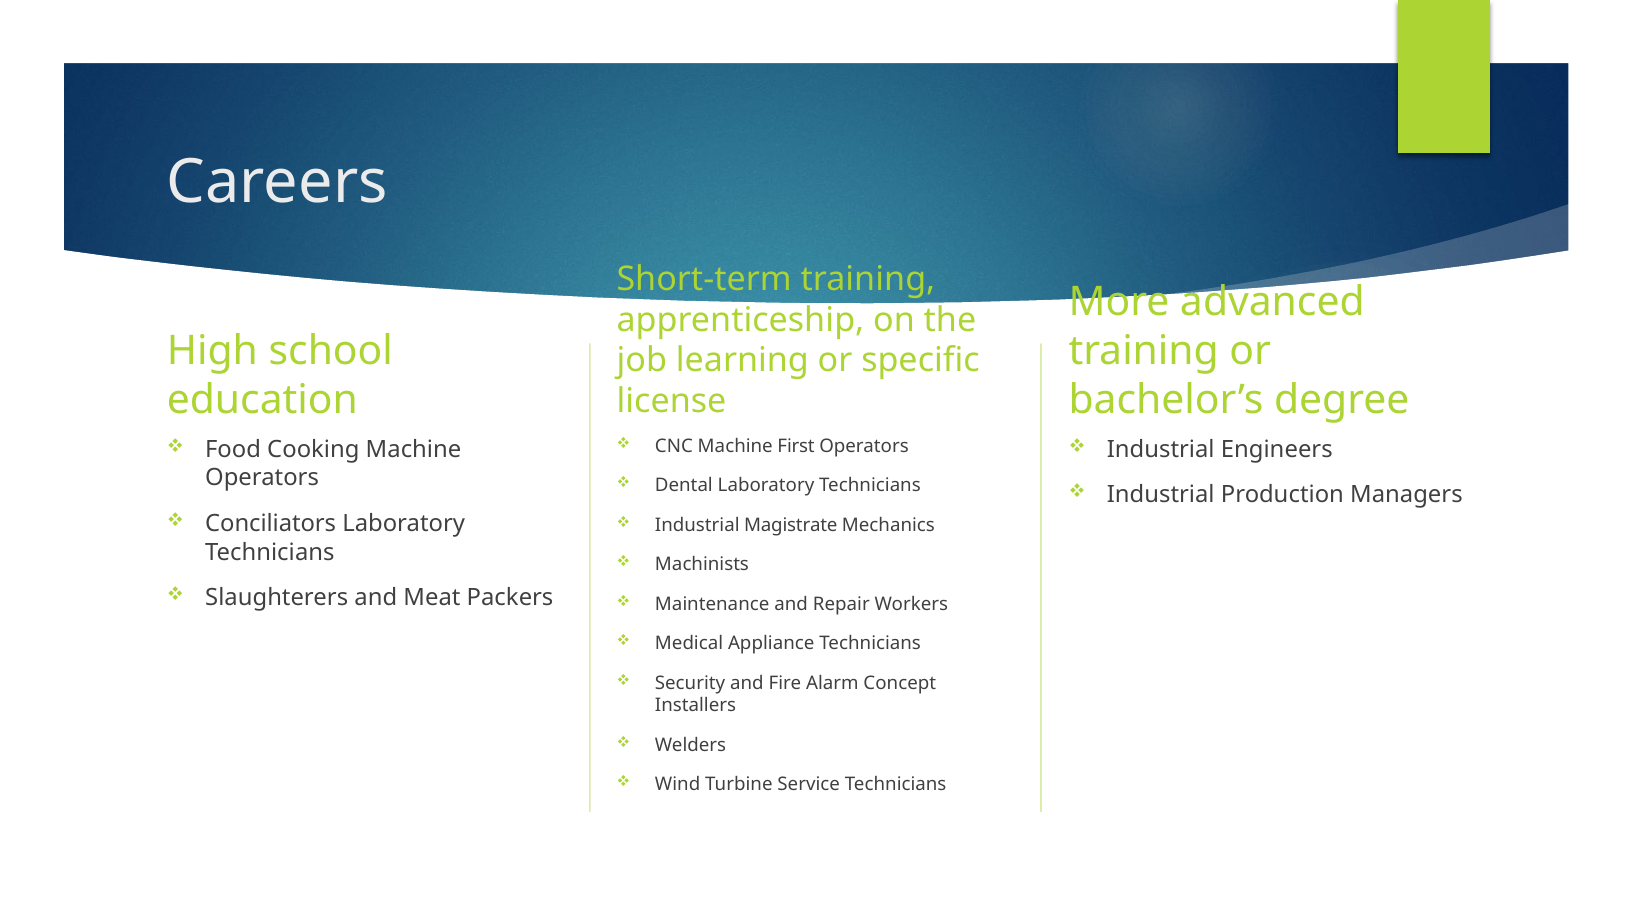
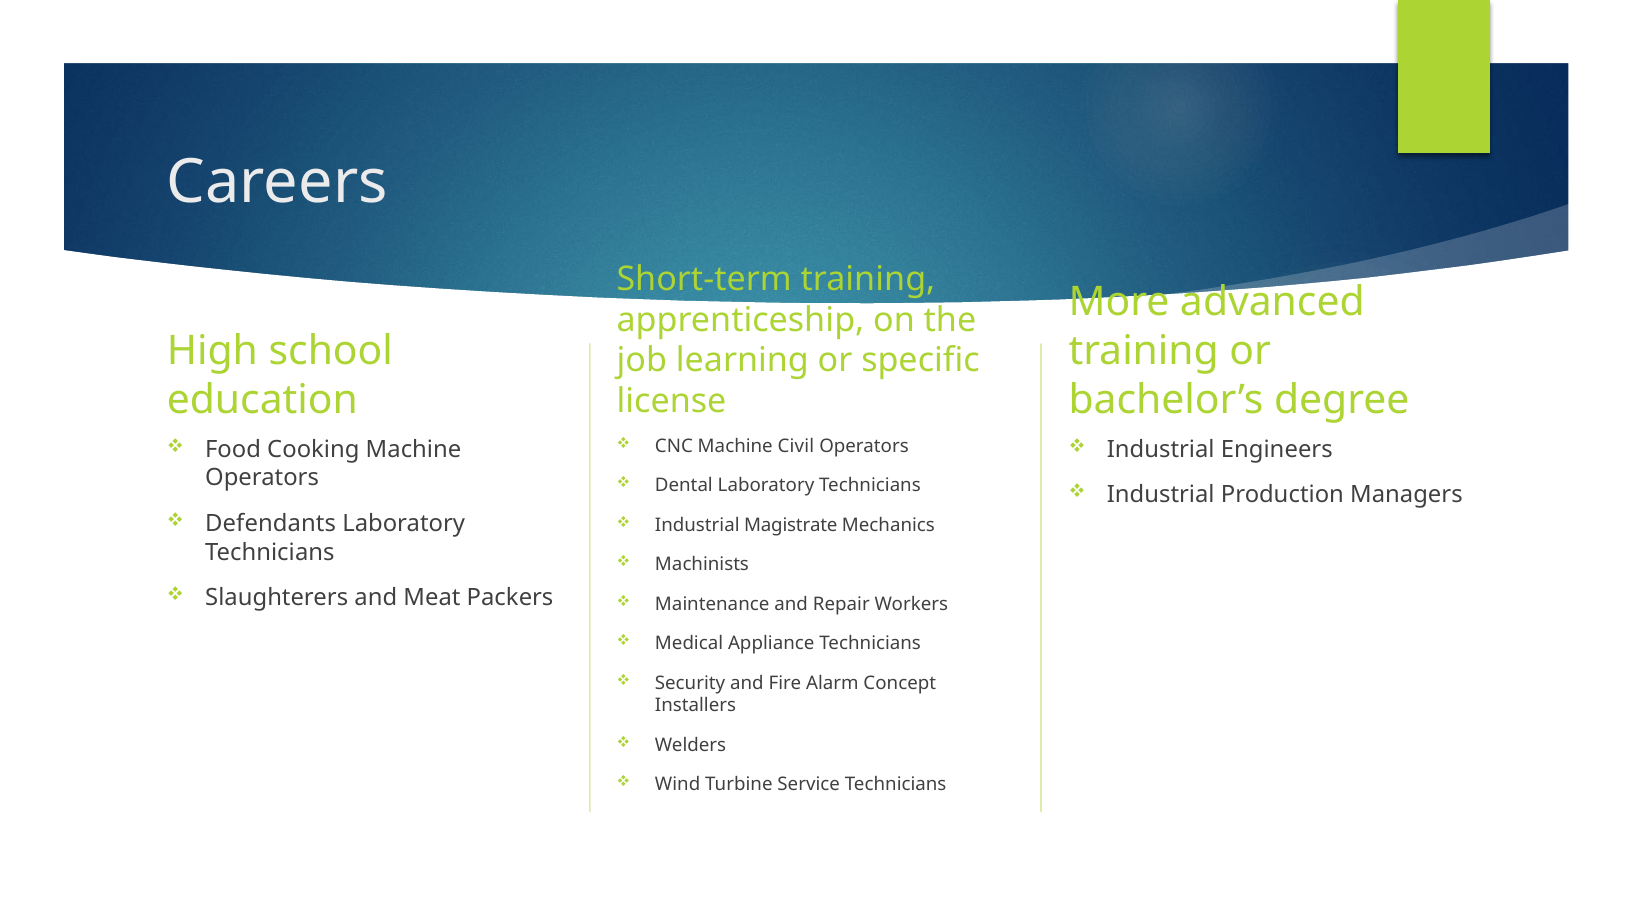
First: First -> Civil
Conciliators: Conciliators -> Defendants
